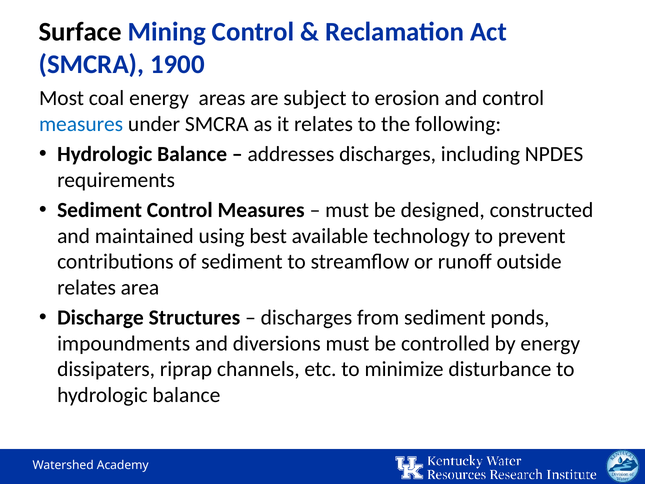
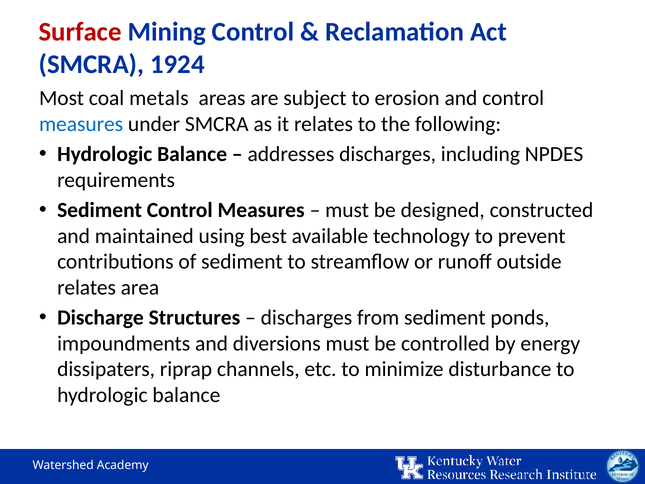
Surface colour: black -> red
1900: 1900 -> 1924
coal energy: energy -> metals
